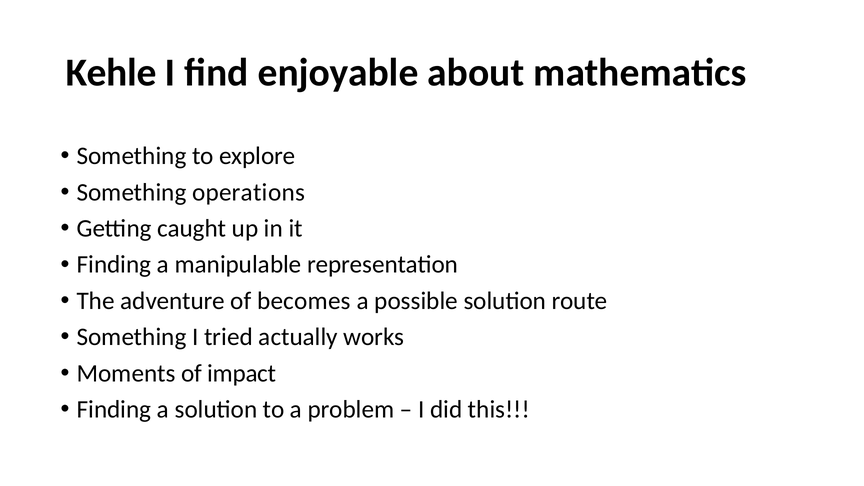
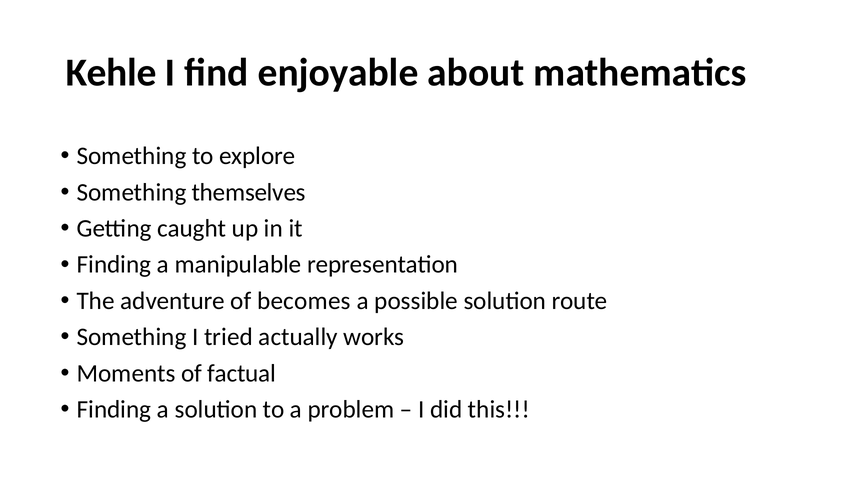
operations: operations -> themselves
impact: impact -> factual
